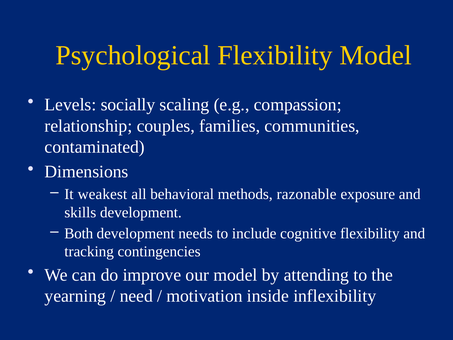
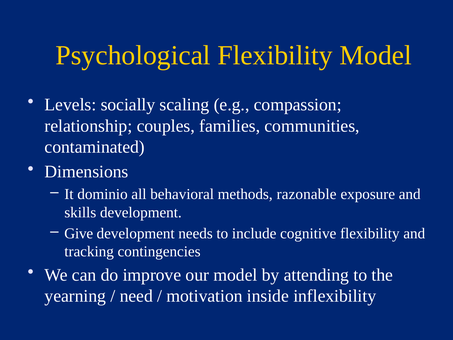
weakest: weakest -> dominio
Both: Both -> Give
